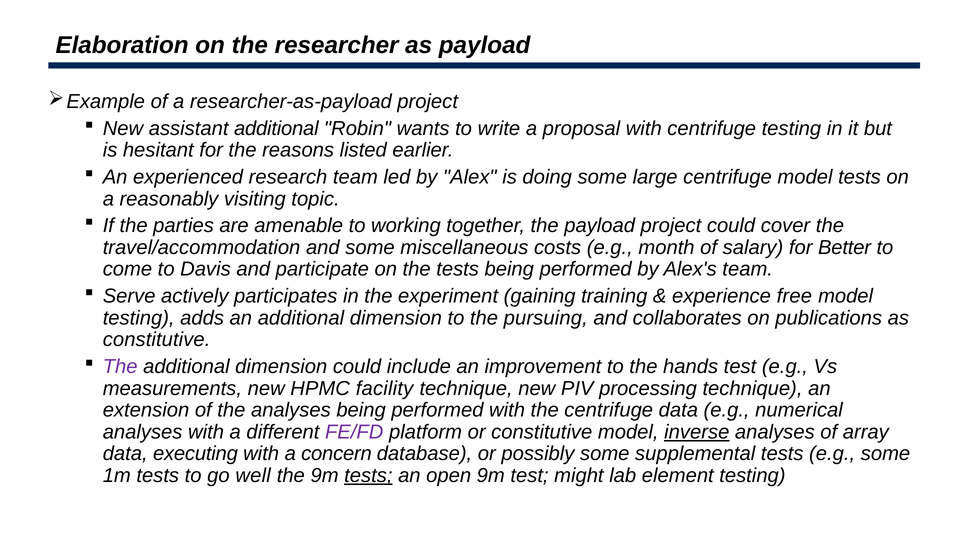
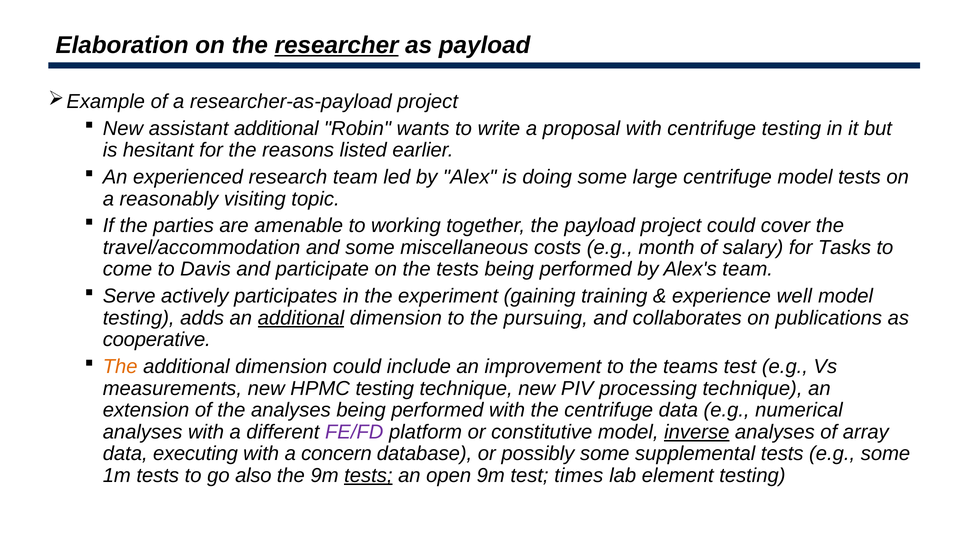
researcher underline: none -> present
Better: Better -> Tasks
free: free -> well
additional at (301, 318) underline: none -> present
constitutive at (157, 340): constitutive -> cooperative
The at (120, 367) colour: purple -> orange
hands: hands -> teams
HPMC facility: facility -> testing
well: well -> also
might: might -> times
